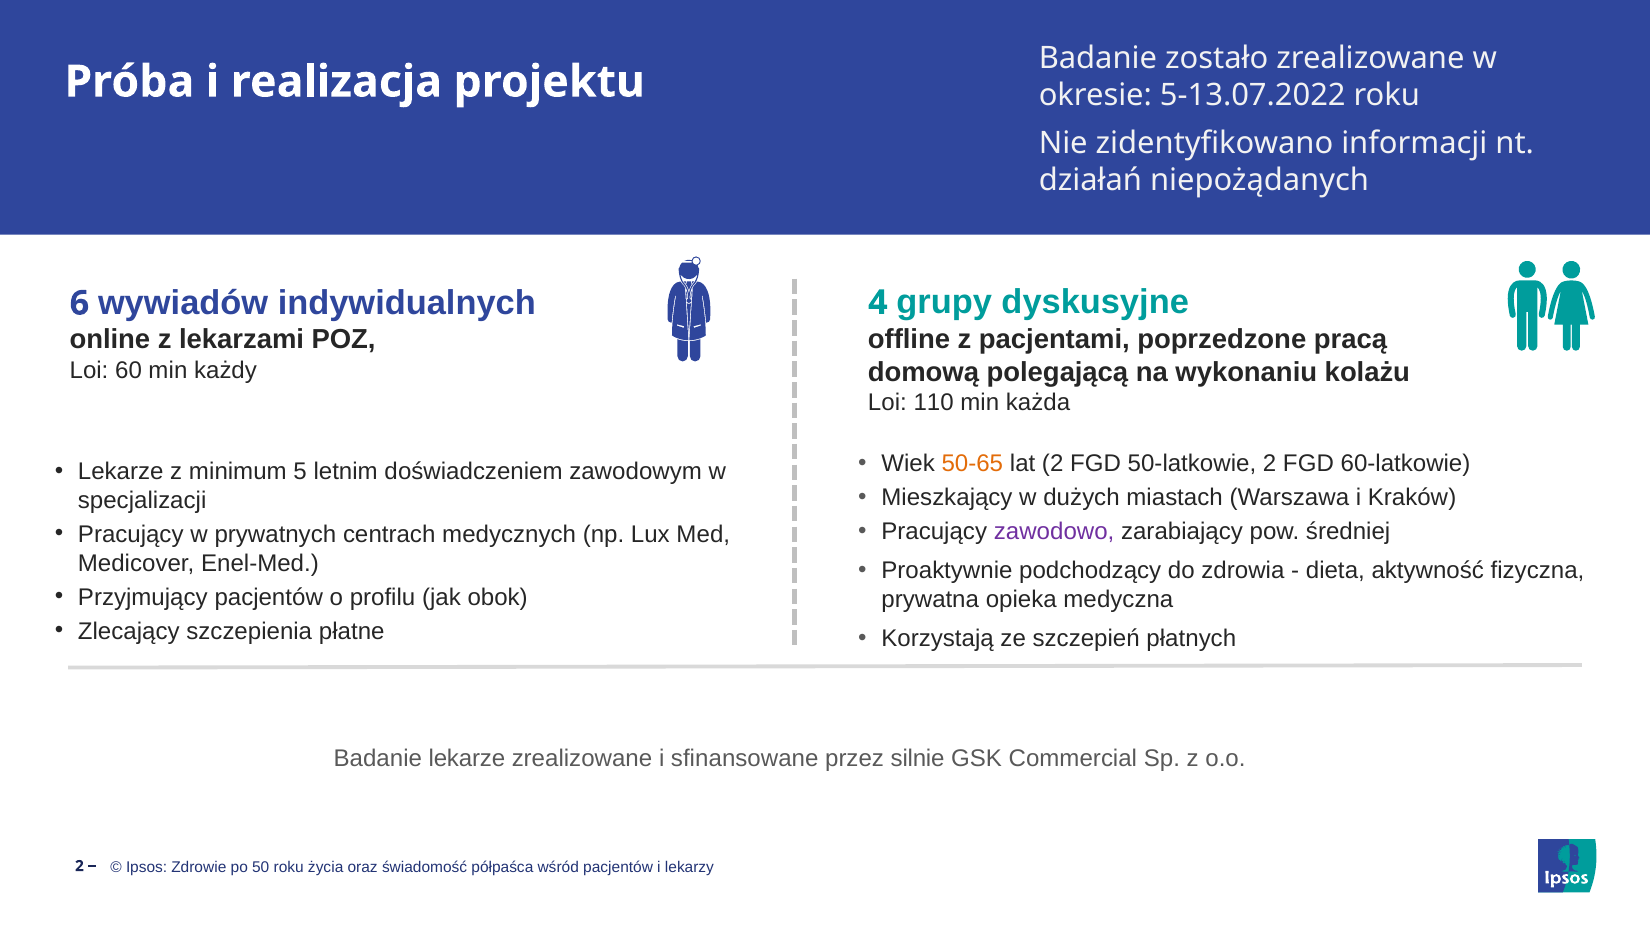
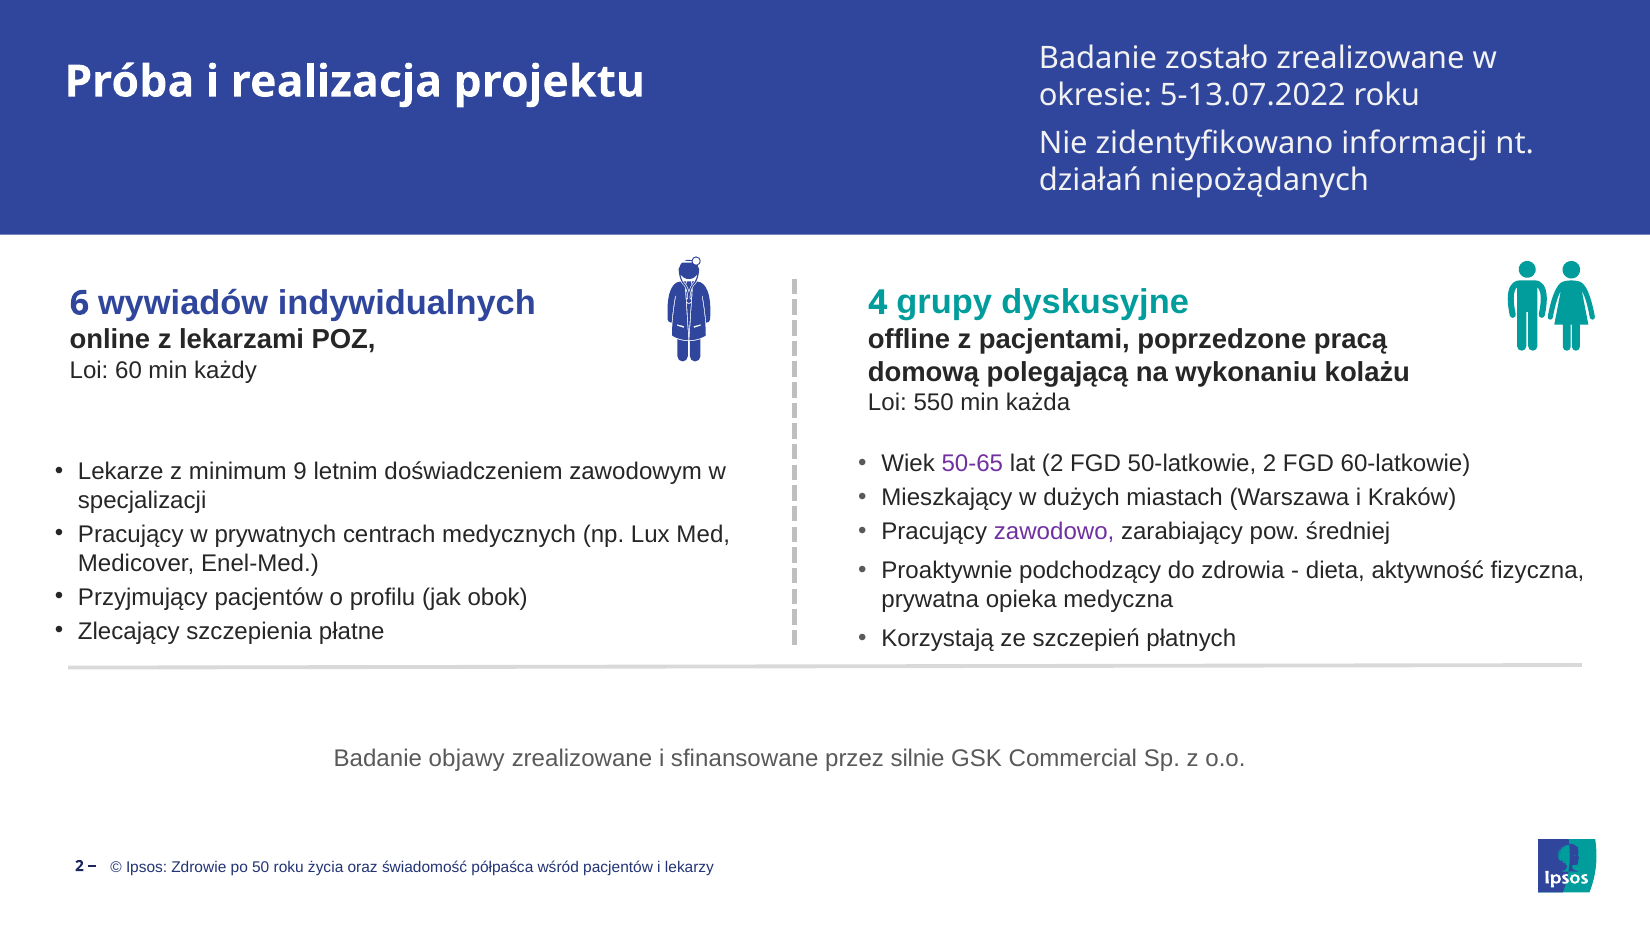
110: 110 -> 550
50-65 colour: orange -> purple
5: 5 -> 9
Badanie lekarze: lekarze -> objawy
